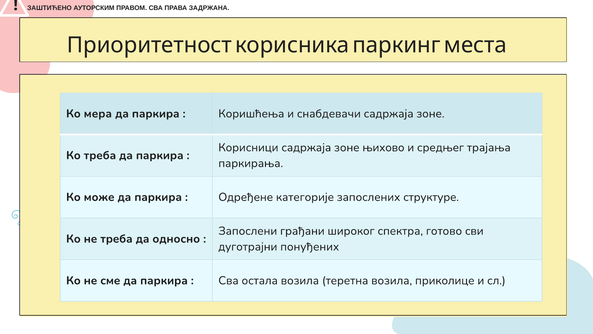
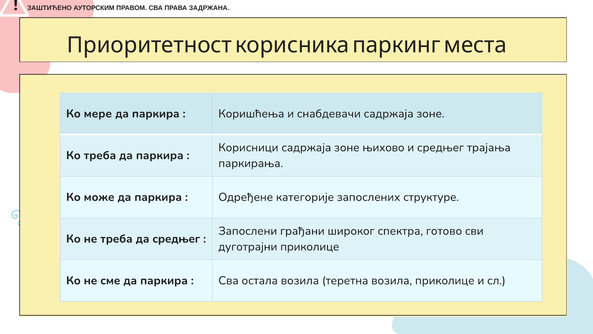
мера: мера -> мере
да односно: односно -> средњег
дуготрајни понуђених: понуђених -> приколице
